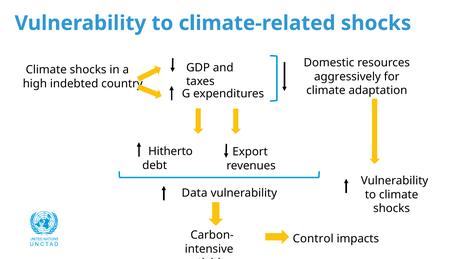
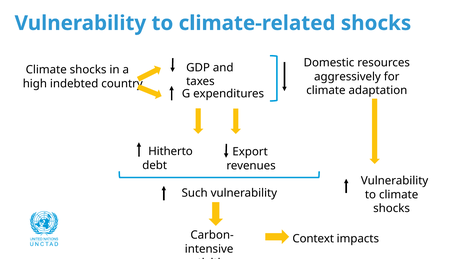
Data: Data -> Such
Control: Control -> Context
